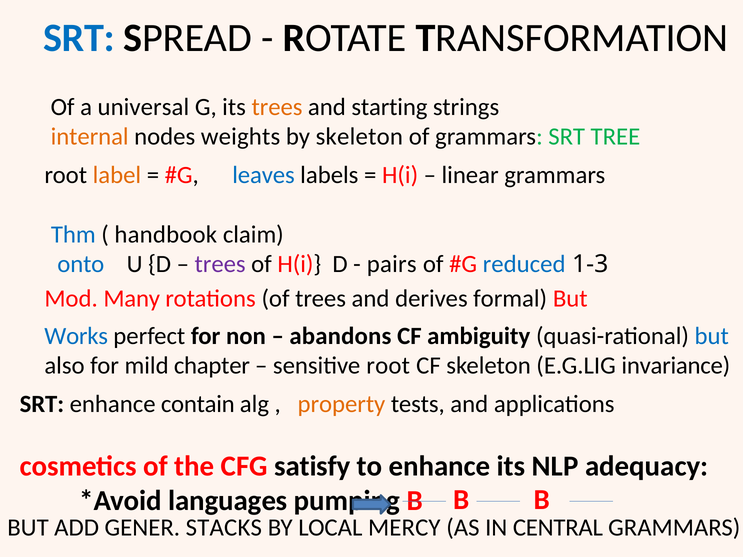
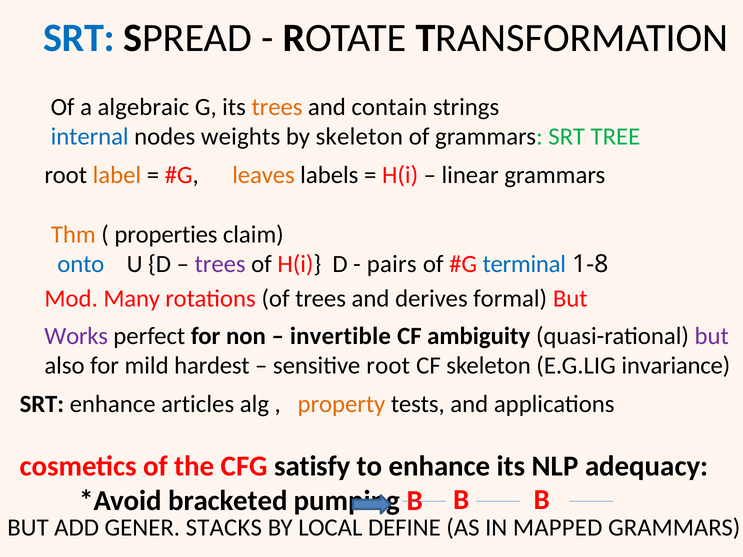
universal: universal -> algebraic
starting: starting -> contain
internal colour: orange -> blue
leaves colour: blue -> orange
Thm colour: blue -> orange
handbook: handbook -> properties
reduced: reduced -> terminal
1-3: 1-3 -> 1-8
Works colour: blue -> purple
abandons: abandons -> invertible
but at (712, 336) colour: blue -> purple
chapter: chapter -> hardest
contain: contain -> articles
languages: languages -> bracketed
MERCY: MERCY -> DEFINE
CENTRAL: CENTRAL -> MAPPED
